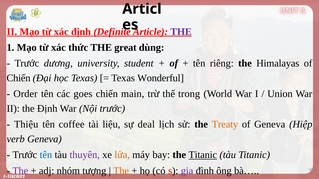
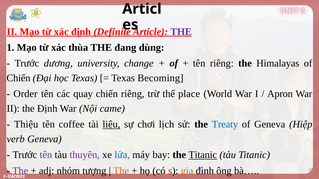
thức: thức -> thùa
great: great -> đang
student: student -> change
Wonderful: Wonderful -> Becoming
goes: goes -> quay
chiến main: main -> riêng
trong: trong -> place
Union: Union -> Apron
Nội trước: trước -> came
liệu underline: none -> present
deal: deal -> chơi
Treaty colour: orange -> blue
tên at (46, 155) colour: blue -> purple
lửa colour: orange -> blue
gia colour: purple -> orange
